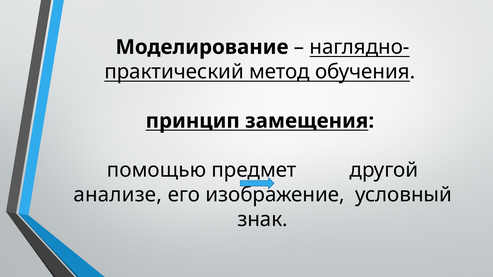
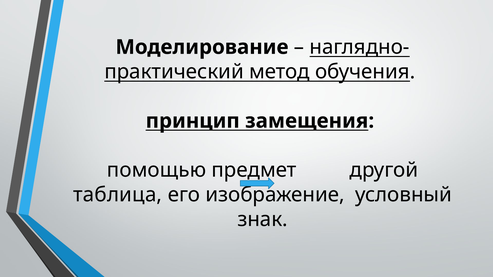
анализе: анализе -> таблица
